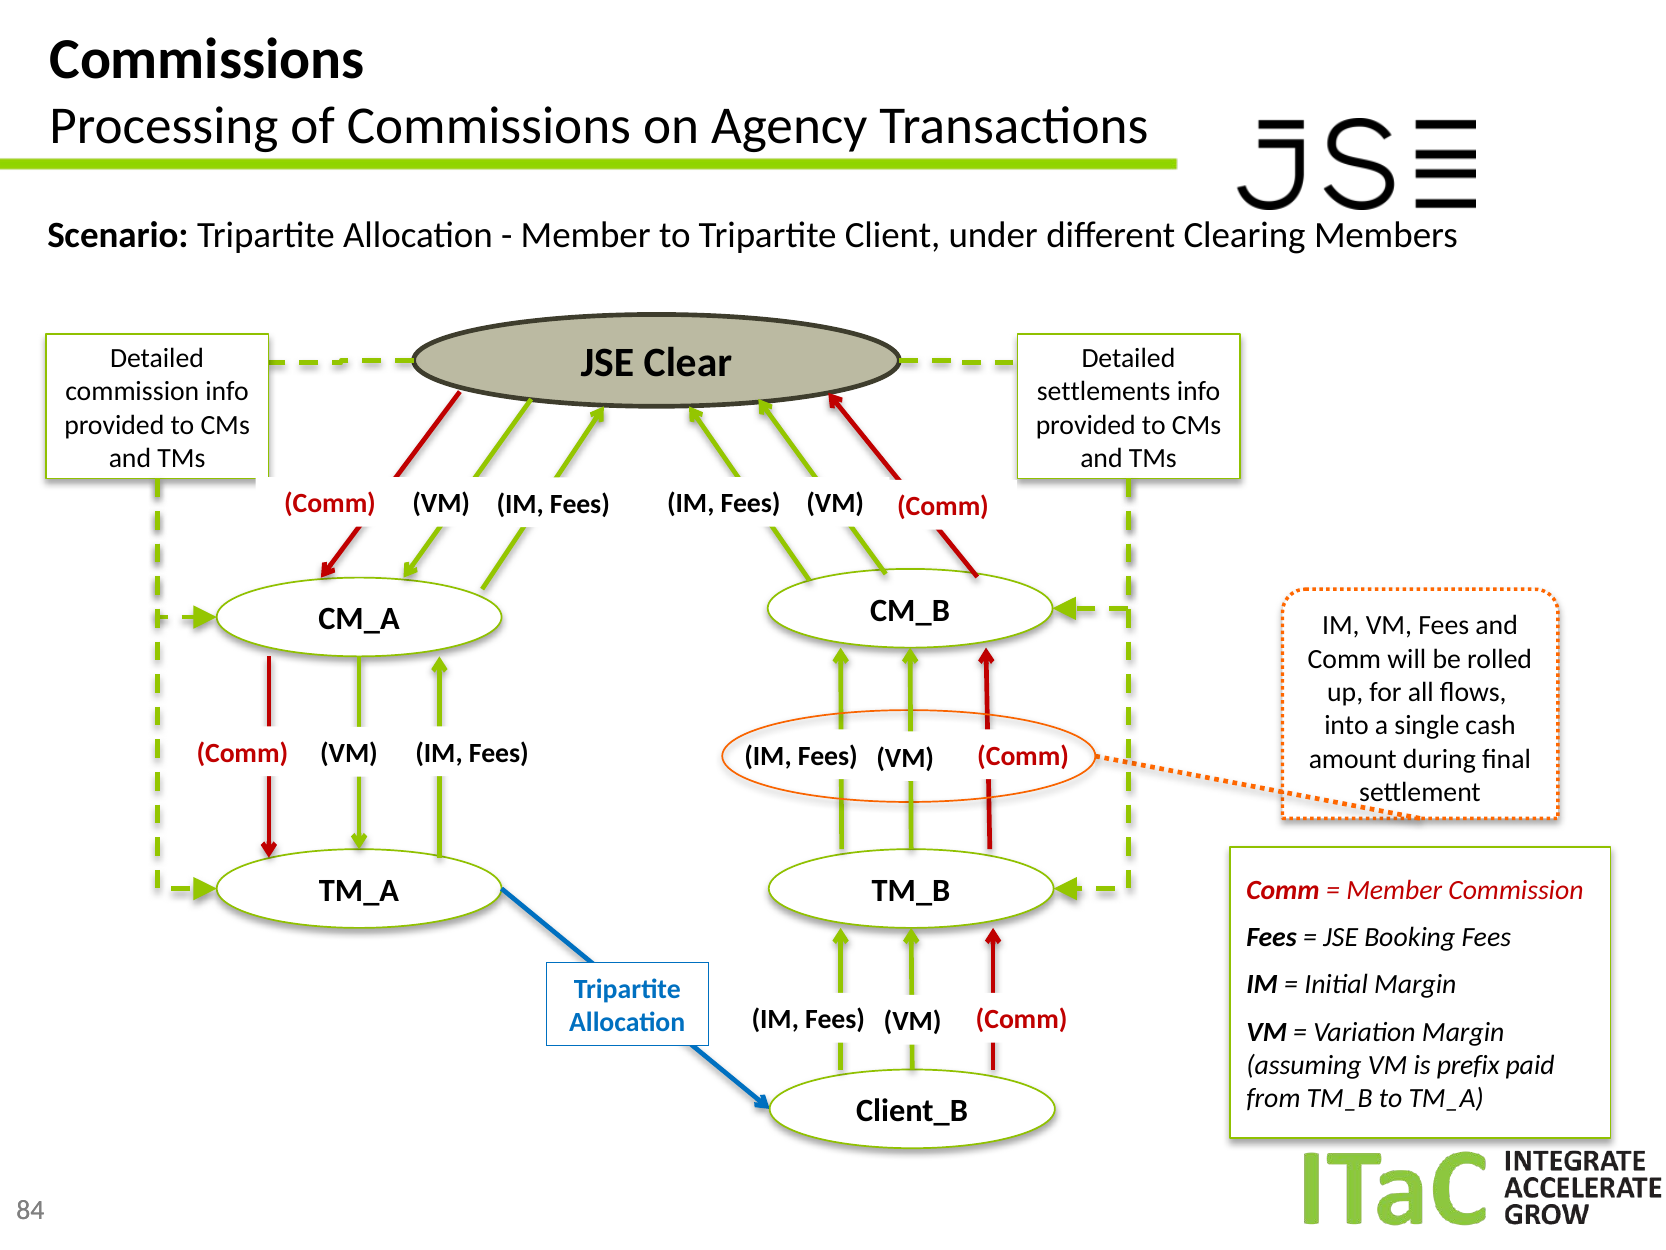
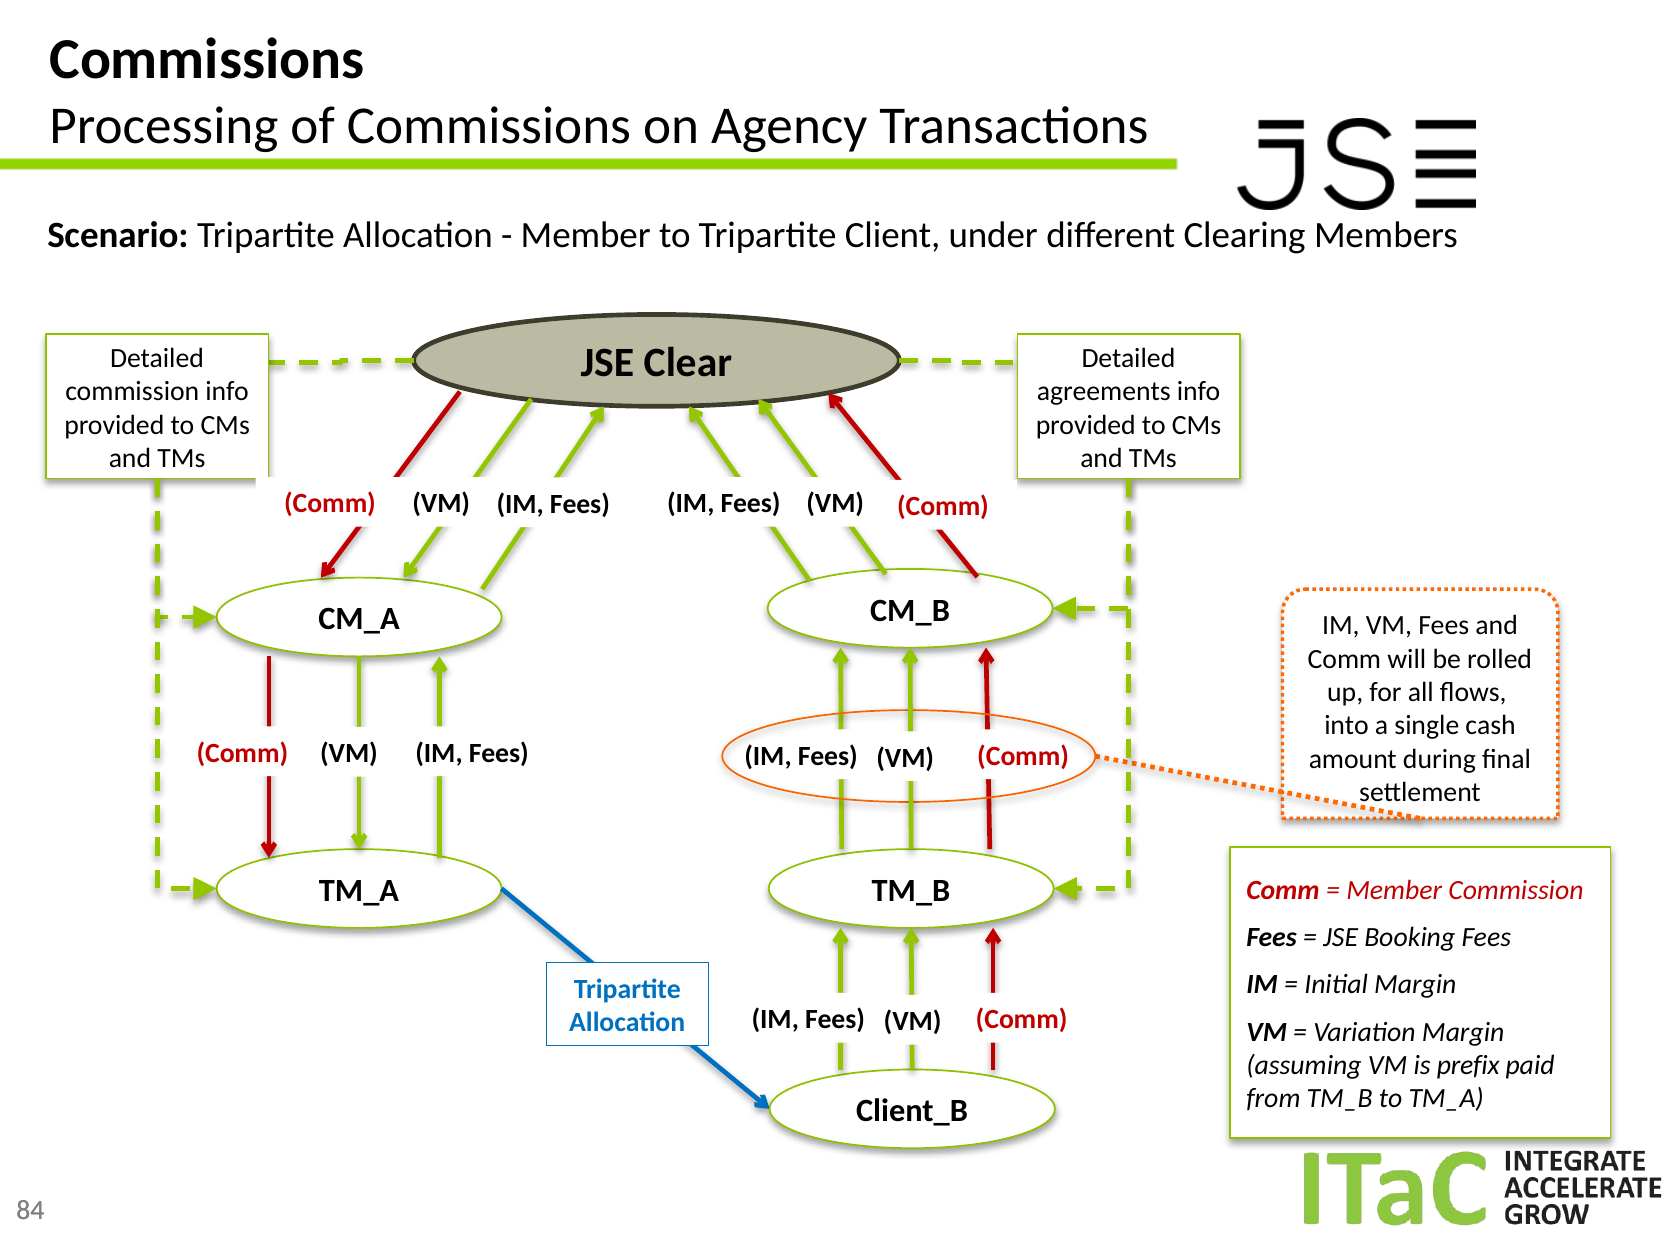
settlements: settlements -> agreements
